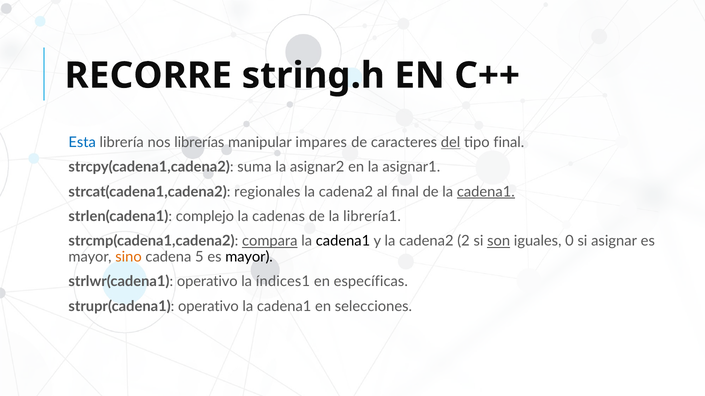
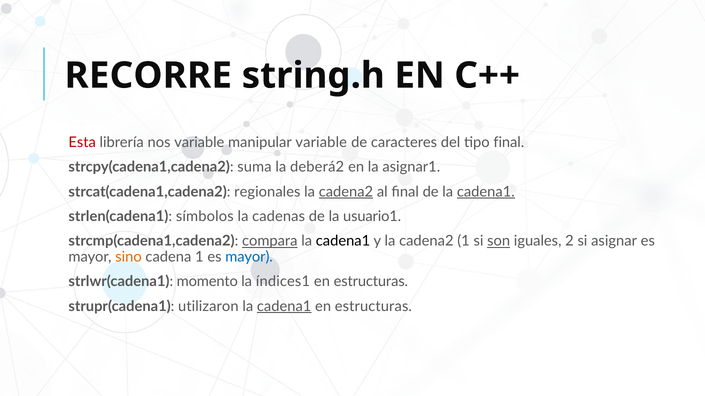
Esta colour: blue -> red
nos librerías: librerías -> variable
manipular impares: impares -> variable
del underline: present -> none
asignar2: asignar2 -> deberá2
cadena2 at (346, 192) underline: none -> present
complejo: complejo -> símbolos
librería1: librería1 -> usuario1
cadena2 2: 2 -> 1
0: 0 -> 2
cadena 5: 5 -> 1
mayor at (249, 257) colour: black -> blue
strlwr(cadena1 operativo: operativo -> momento
específicas at (371, 282): específicas -> estructuras
strupr(cadena1 operativo: operativo -> utilizaron
cadena1 at (284, 307) underline: none -> present
selecciones at (373, 307): selecciones -> estructuras
